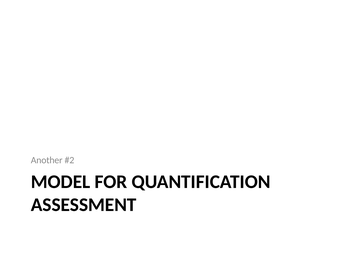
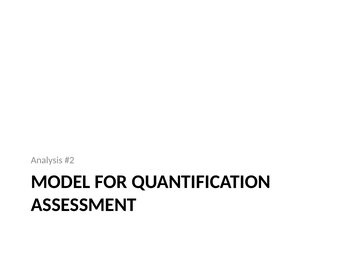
Another: Another -> Analysis
